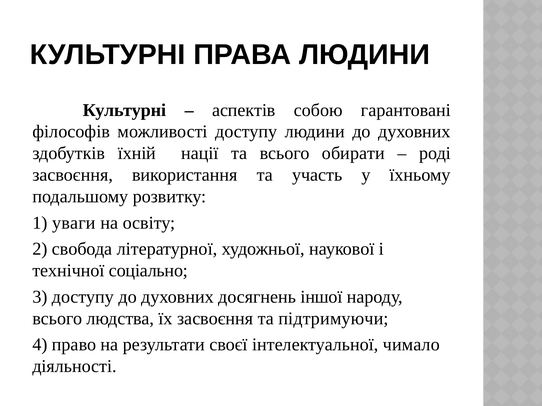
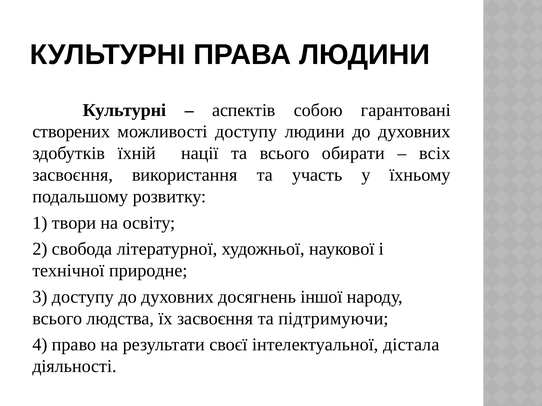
філософів: філософів -> створених
роді: роді -> всіх
уваги: уваги -> твори
соціально: соціально -> природне
чимало: чимало -> дістала
